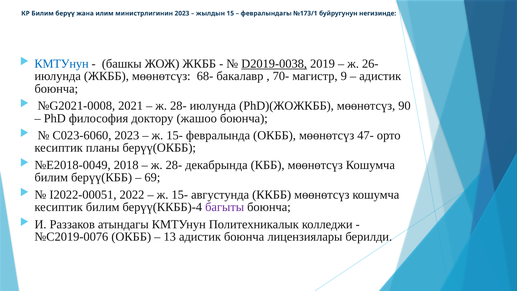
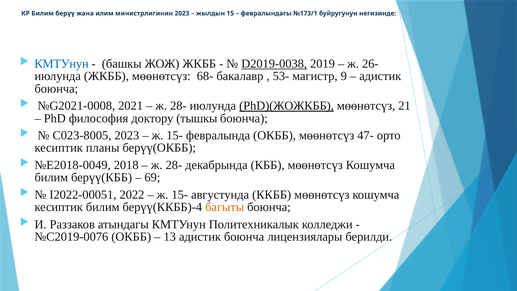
70-: 70- -> 53-
PhD)(ЖОЖКББ underline: none -> present
90: 90 -> 21
жашоо: жашоо -> тышкы
С023-6060: С023-6060 -> С023-8005
багыты colour: purple -> orange
